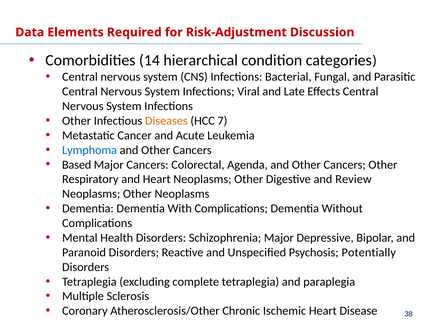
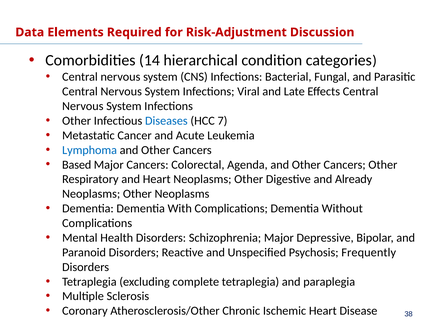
Diseases colour: orange -> blue
Review: Review -> Already
Potentially: Potentially -> Frequently
